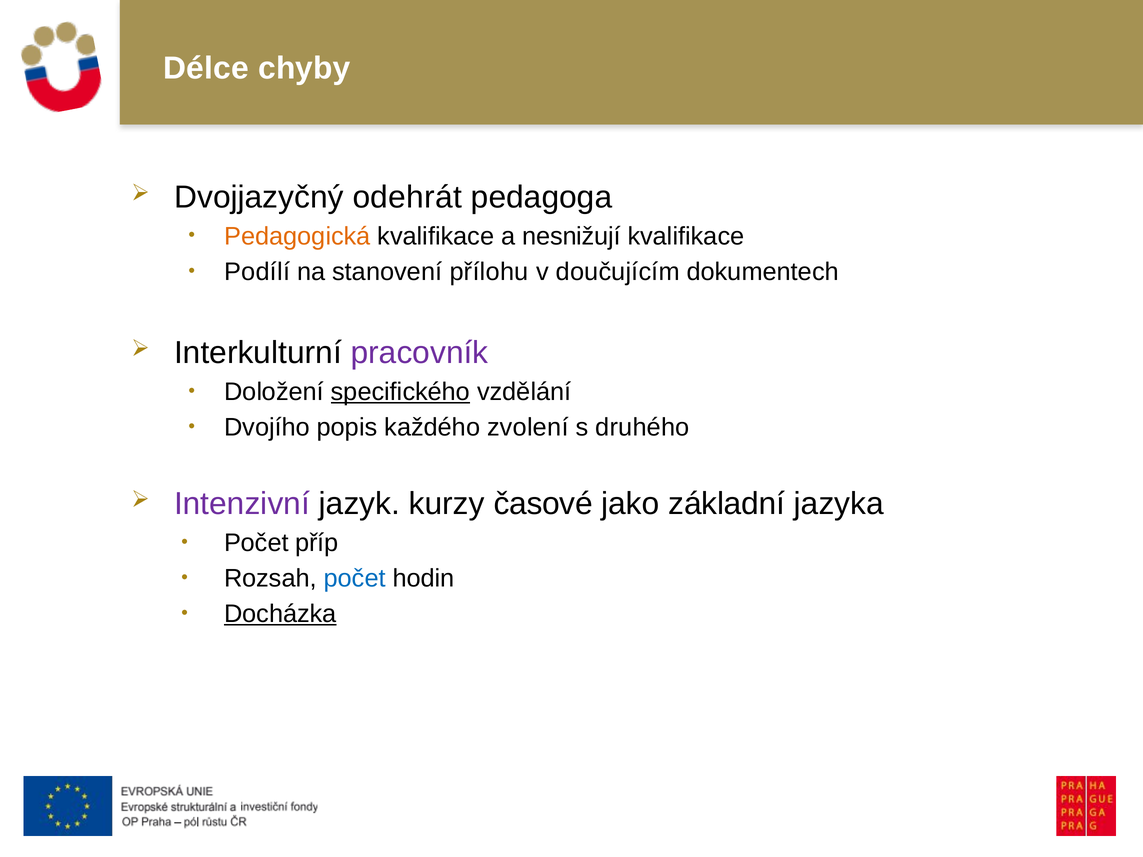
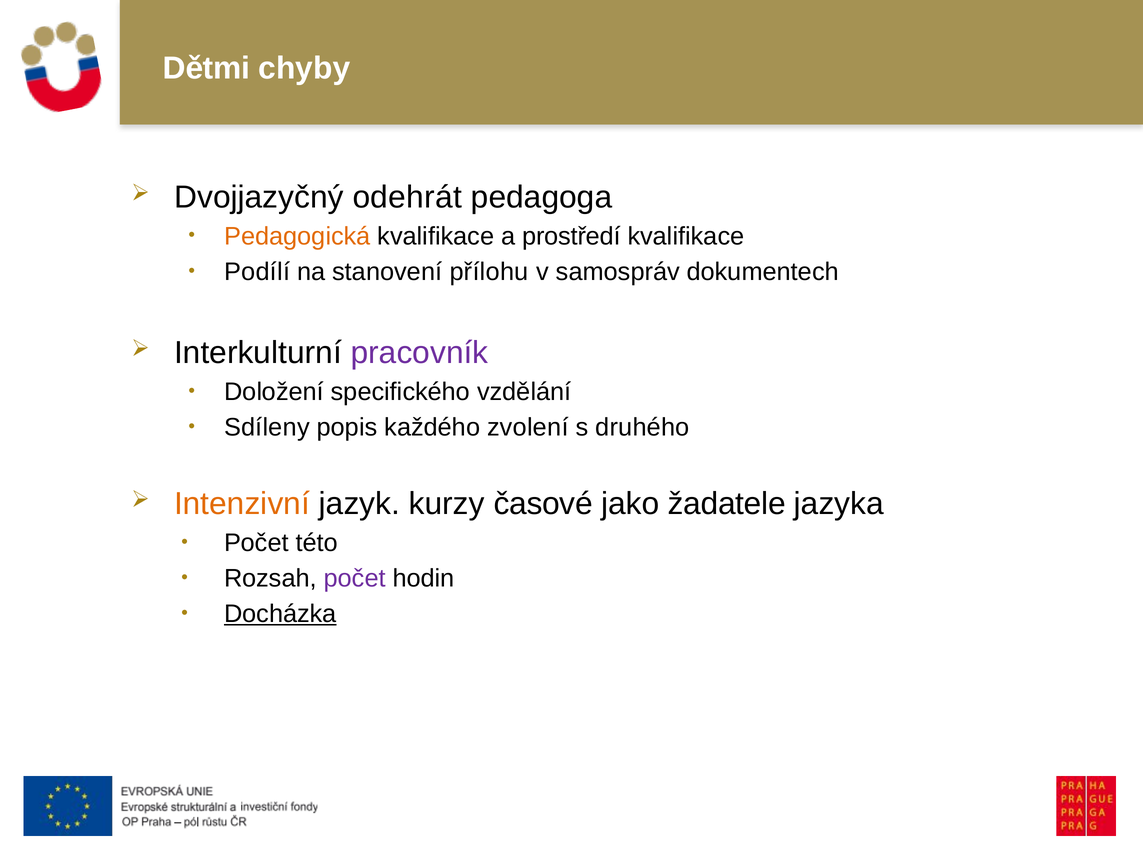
Délce: Délce -> Dětmi
nesnižují: nesnižují -> prostředí
doučujícím: doučujícím -> samospráv
specifického underline: present -> none
Dvojího: Dvojího -> Sdíleny
Intenzivní colour: purple -> orange
základní: základní -> žadatele
příp: příp -> této
počet at (355, 579) colour: blue -> purple
